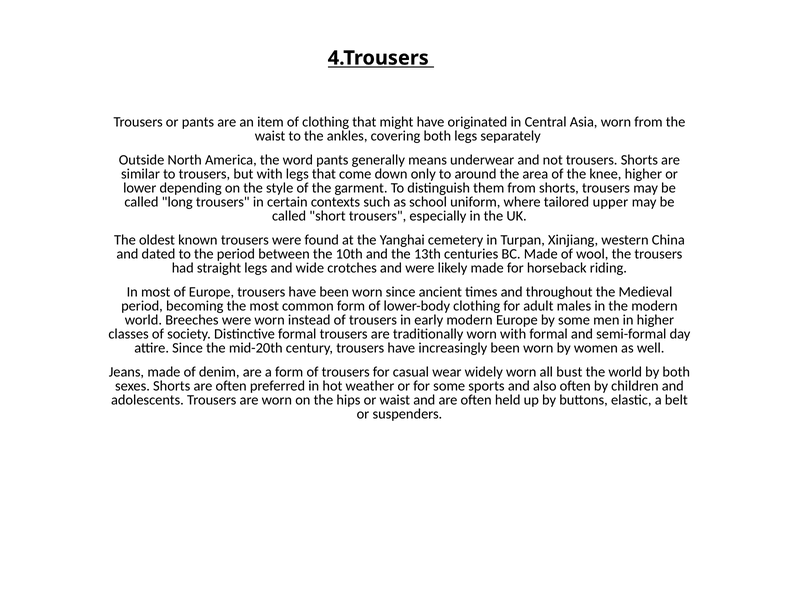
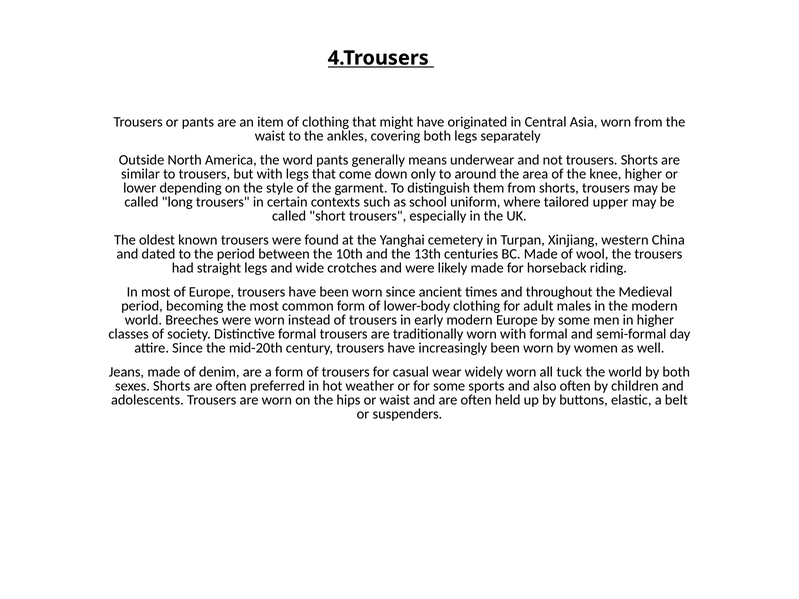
bust: bust -> tuck
